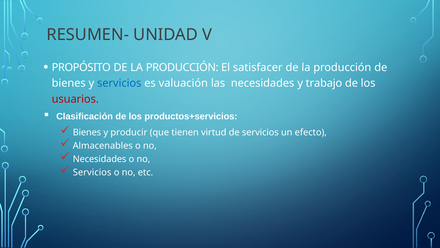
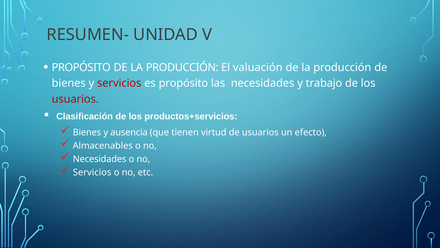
satisfacer: satisfacer -> valuación
servicios at (119, 83) colour: blue -> red
es valuación: valuación -> propósito
producir: producir -> ausencia
de servicios: servicios -> usuarios
